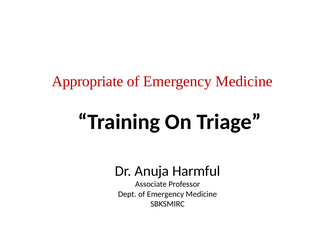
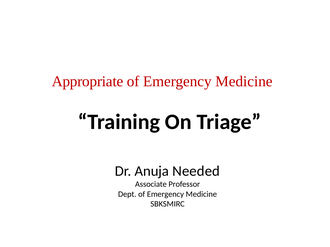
Harmful: Harmful -> Needed
